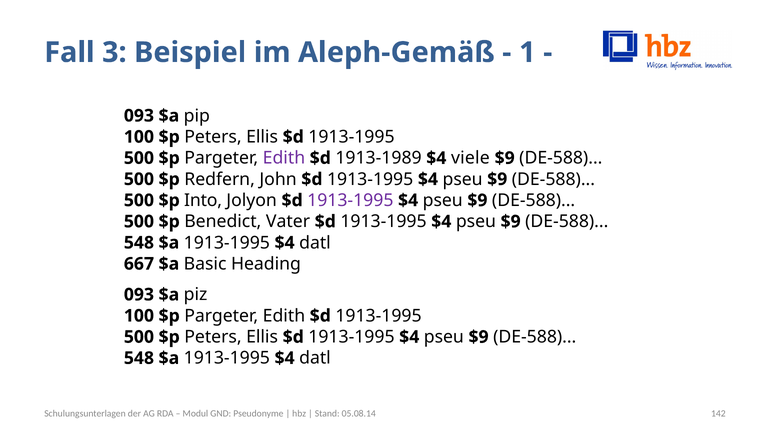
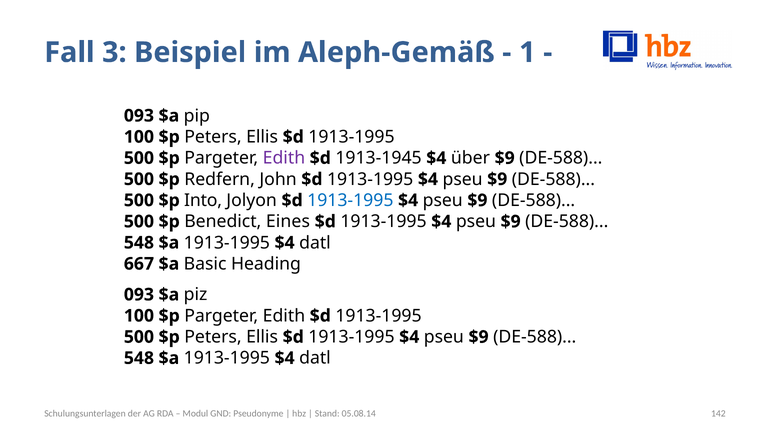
1913-1989: 1913-1989 -> 1913-1945
viele: viele -> über
1913-1995 at (350, 200) colour: purple -> blue
Vater: Vater -> Eines
